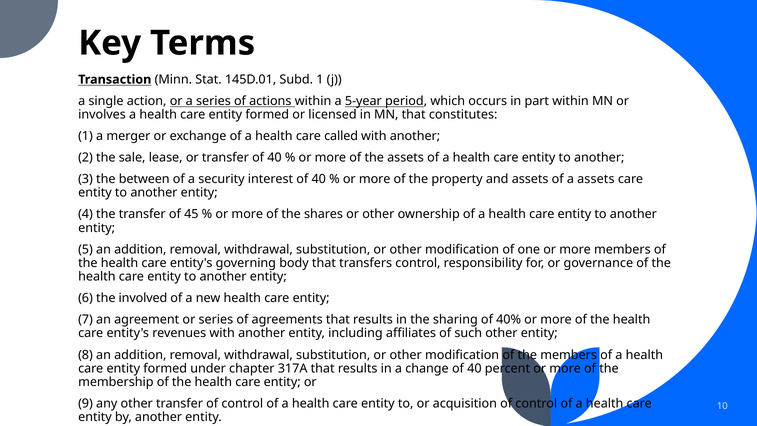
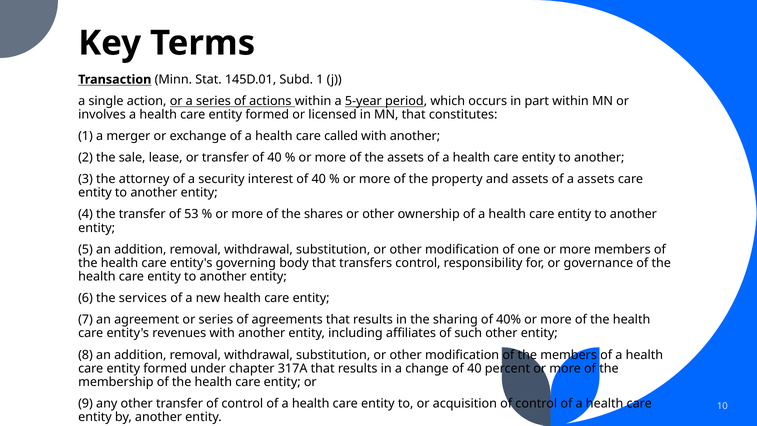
between: between -> attorney
45: 45 -> 53
involved: involved -> services
